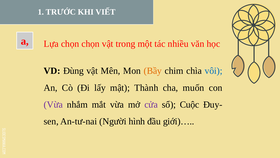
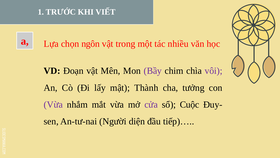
chọn chọn: chọn -> ngôn
Đùng: Đùng -> Đoạn
Bầy colour: orange -> purple
vôi colour: blue -> purple
muốn: muốn -> tưởng
hình: hình -> diện
giới)…: giới)… -> tiếp)…
